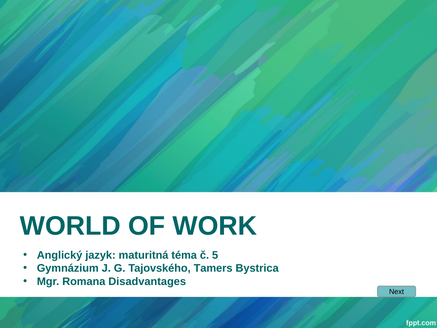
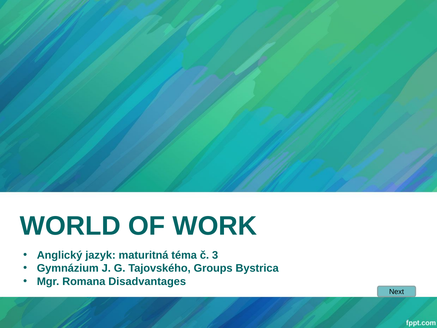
5: 5 -> 3
Tamers: Tamers -> Groups
